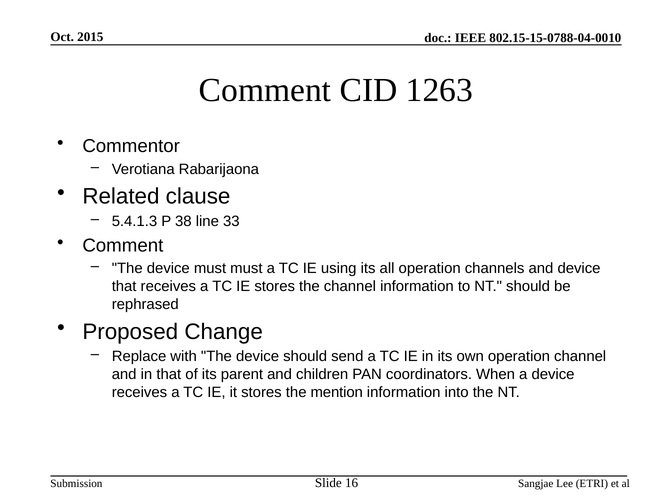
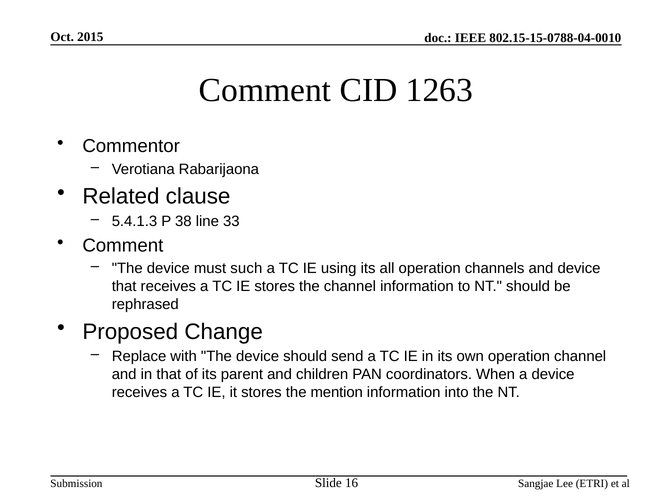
must must: must -> such
